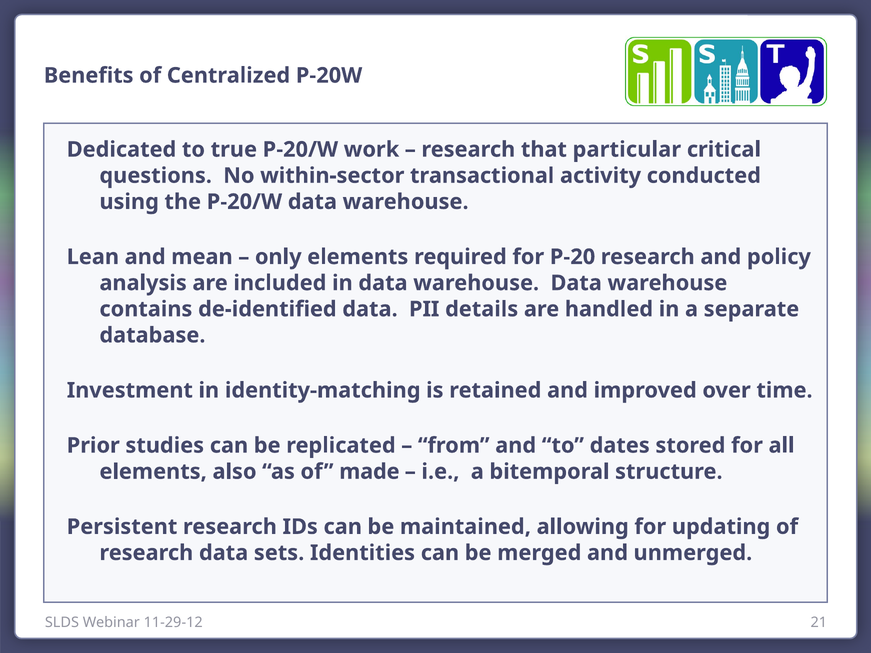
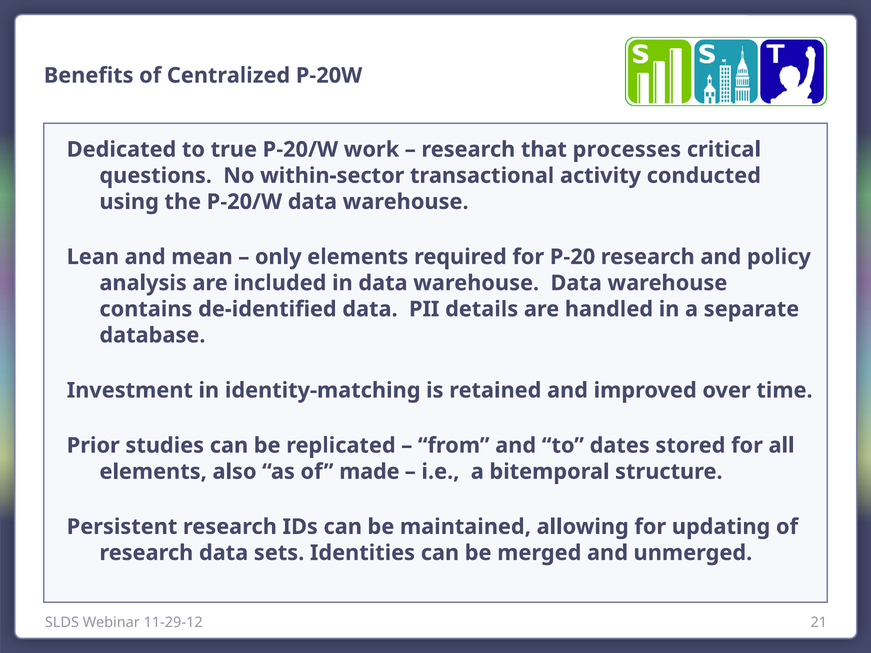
particular: particular -> processes
